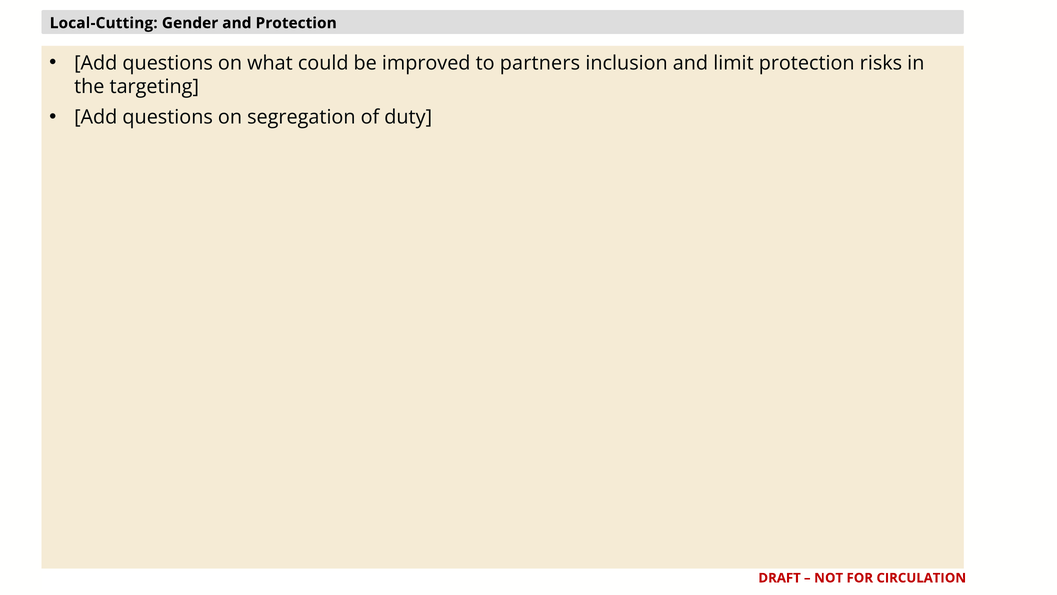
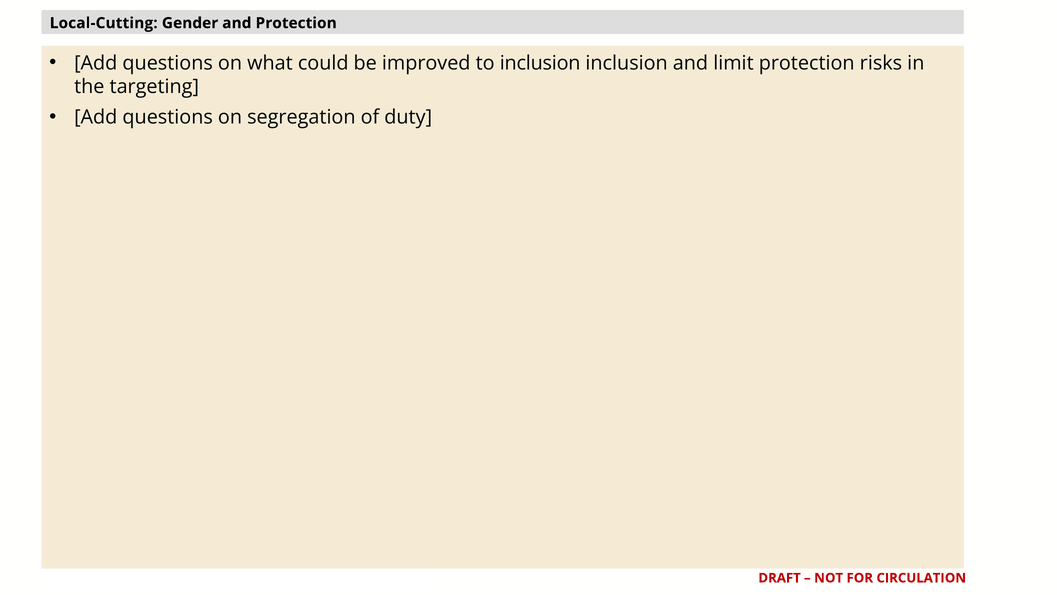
to partners: partners -> inclusion
